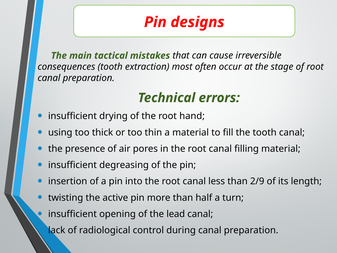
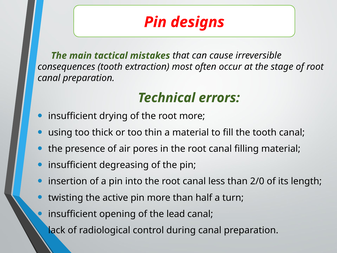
root hand: hand -> more
2/9: 2/9 -> 2/0
